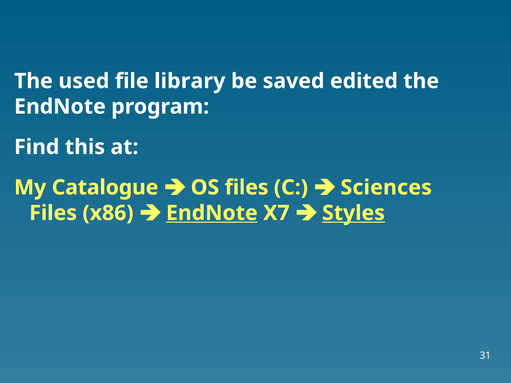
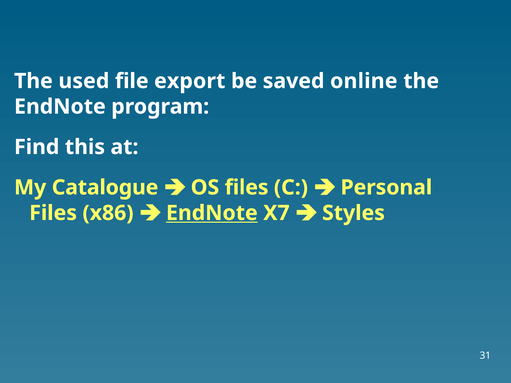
library: library -> export
edited: edited -> online
Sciences: Sciences -> Personal
Styles underline: present -> none
